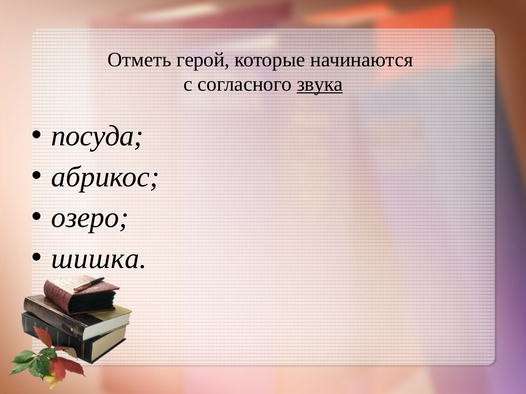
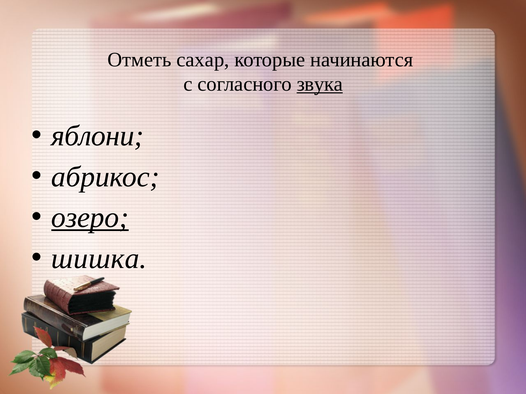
герой: герой -> сахар
посуда: посуда -> яблони
озеро underline: none -> present
